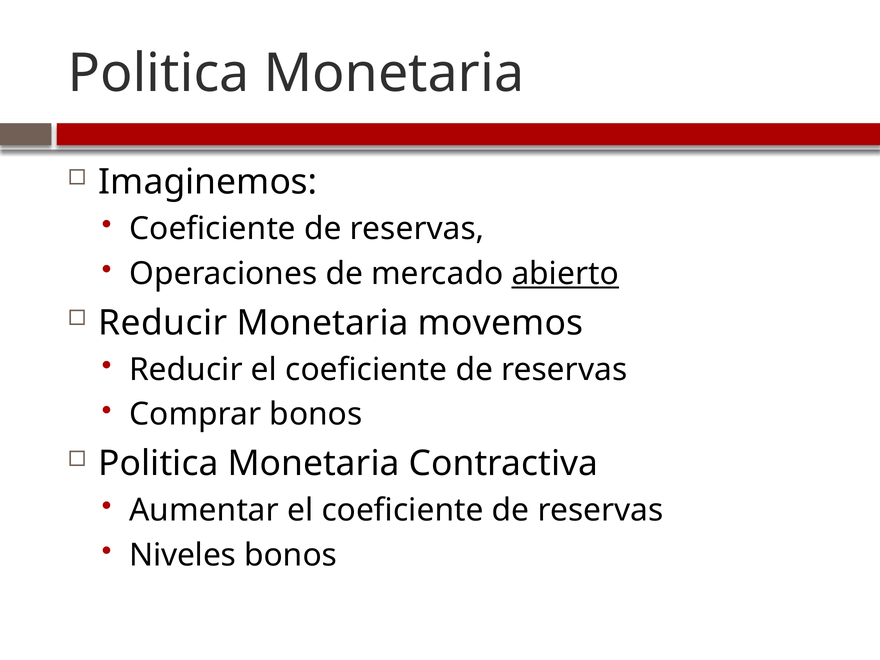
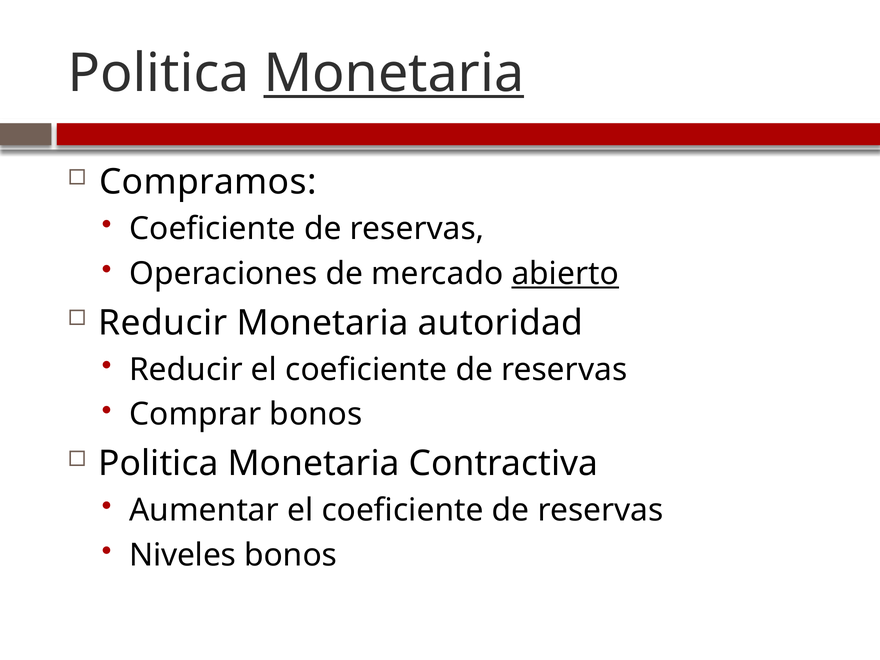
Monetaria at (394, 73) underline: none -> present
Imaginemos: Imaginemos -> Compramos
movemos: movemos -> autoridad
